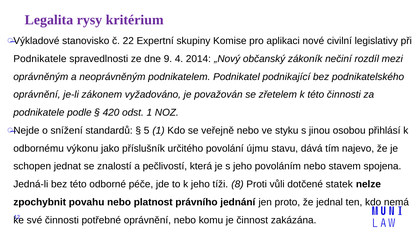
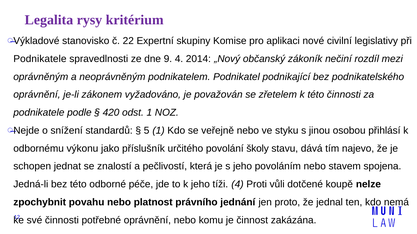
újmu: újmu -> školy
tíži 8: 8 -> 4
statek: statek -> koupě
